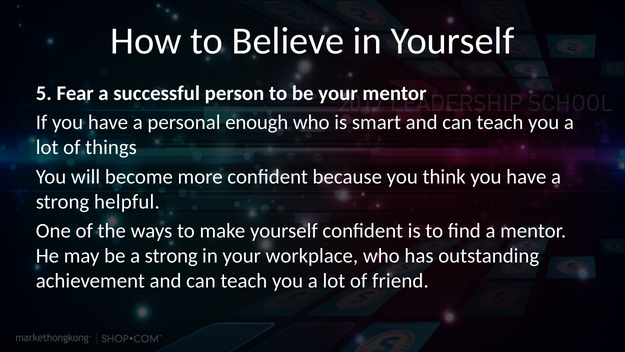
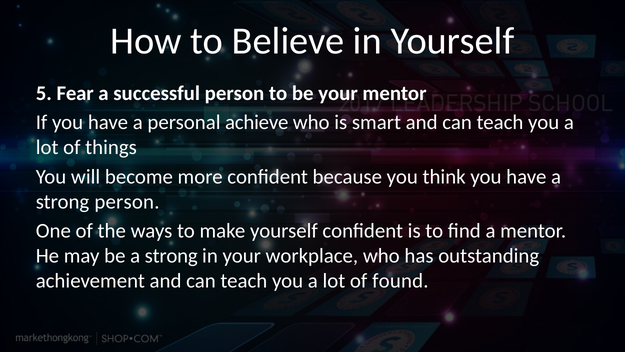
enough: enough -> achieve
strong helpful: helpful -> person
friend: friend -> found
